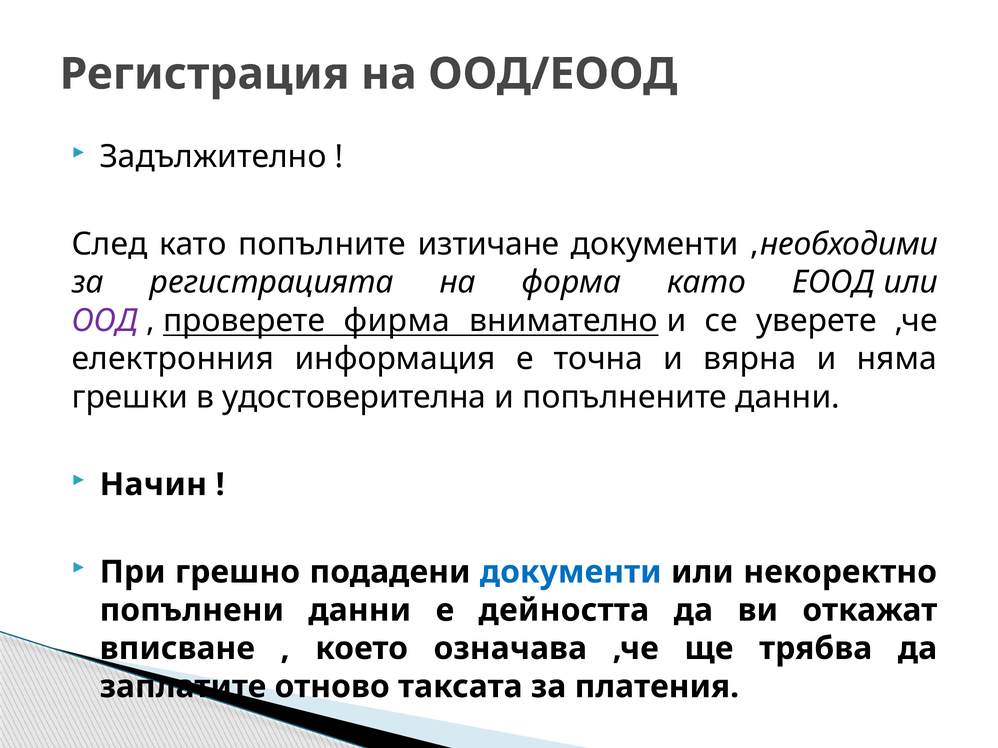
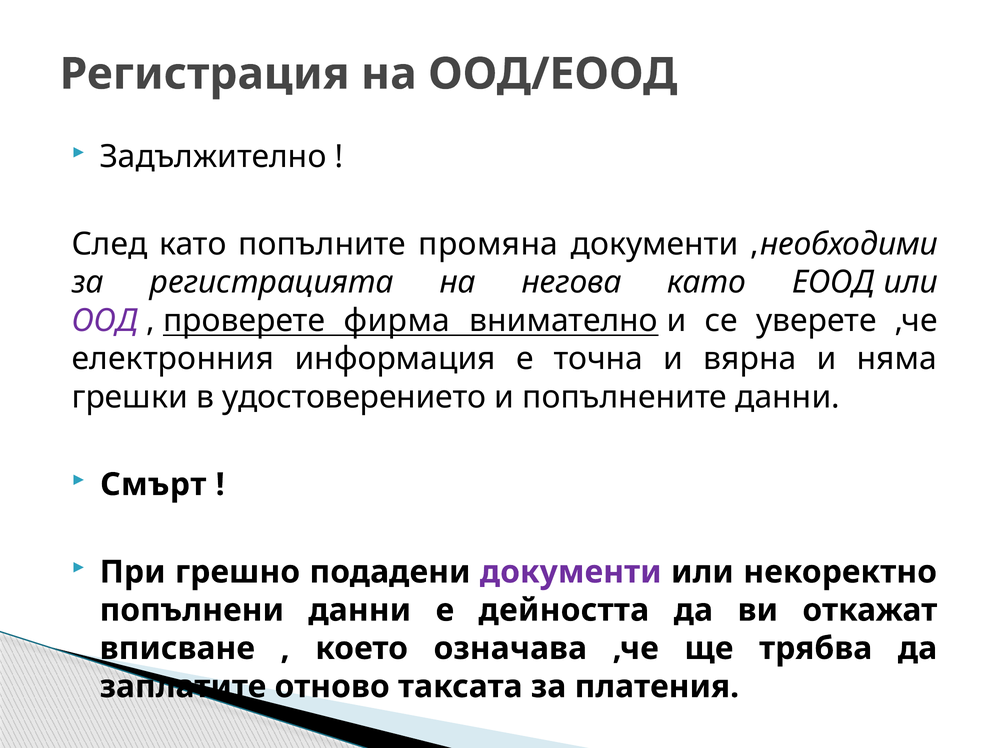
изтичане: изтичане -> промяна
форма: форма -> негова
удостоверителна: удостоверителна -> удостоверението
Начин: Начин -> Смърт
документи at (571, 572) colour: blue -> purple
